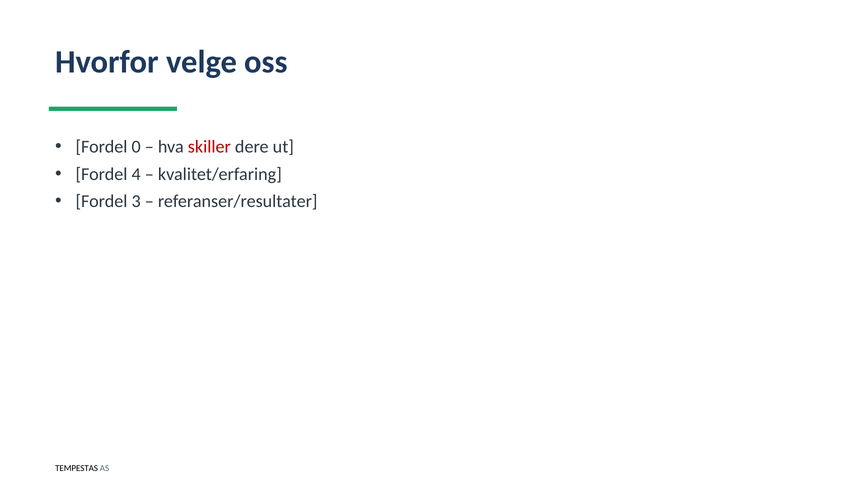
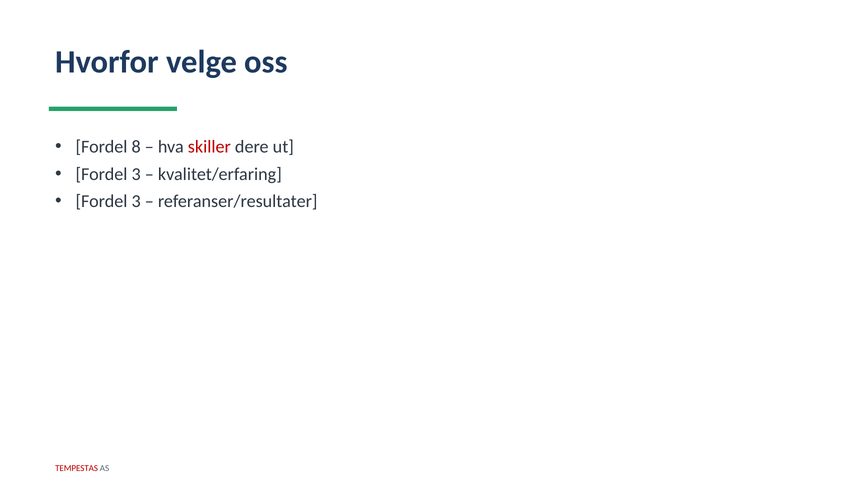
0: 0 -> 8
4 at (136, 174): 4 -> 3
TEMPESTAS colour: black -> red
